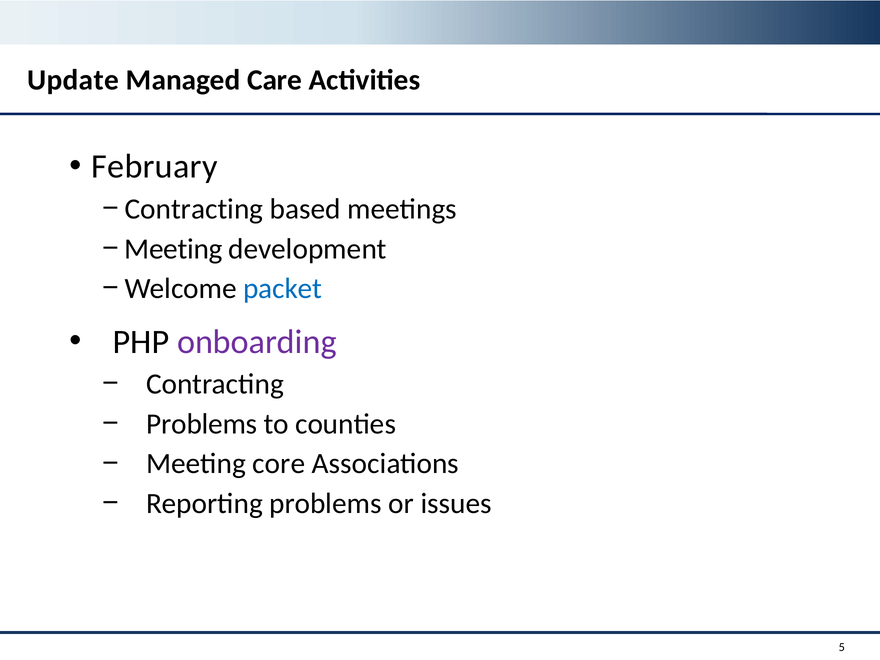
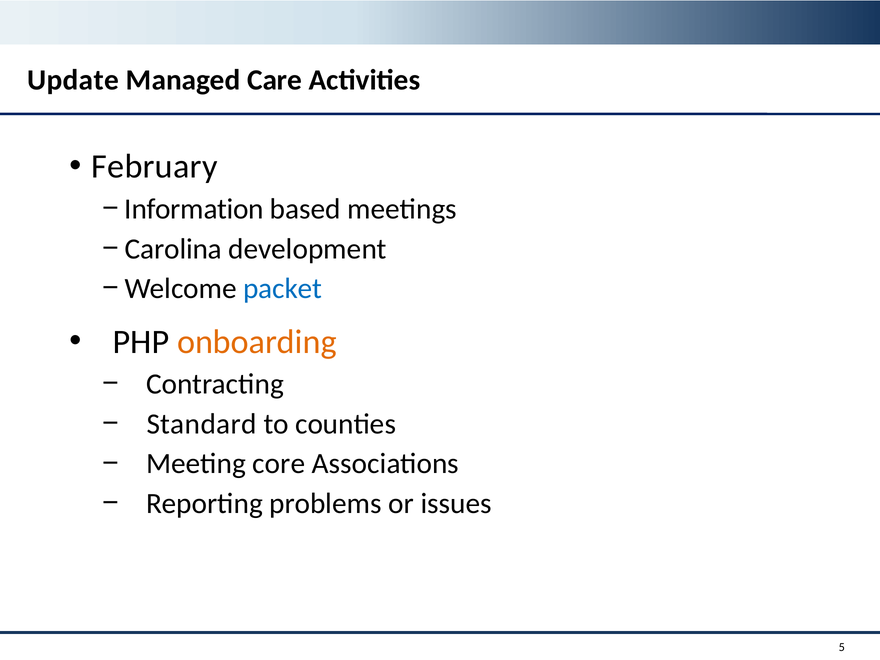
Contracting at (194, 209): Contracting -> Information
Meeting at (173, 249): Meeting -> Carolina
onboarding colour: purple -> orange
Problems at (202, 424): Problems -> Standard
